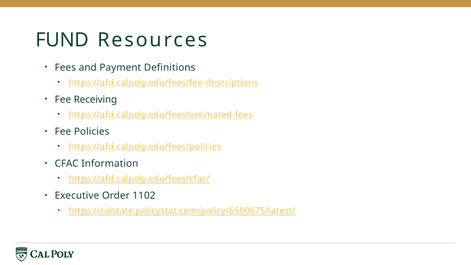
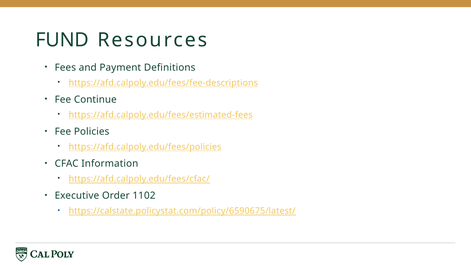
Receiving: Receiving -> Continue
